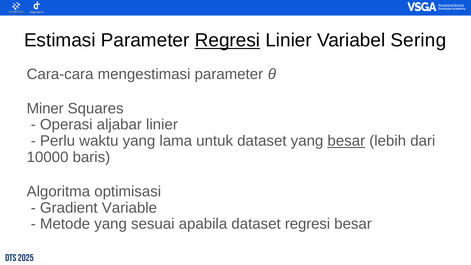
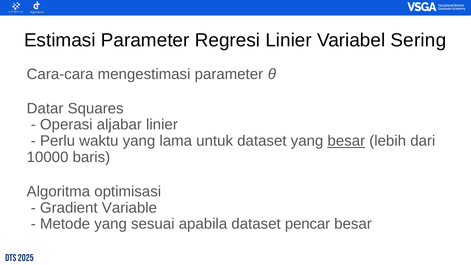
Regresi at (227, 40) underline: present -> none
Miner: Miner -> Datar
dataset regresi: regresi -> pencar
